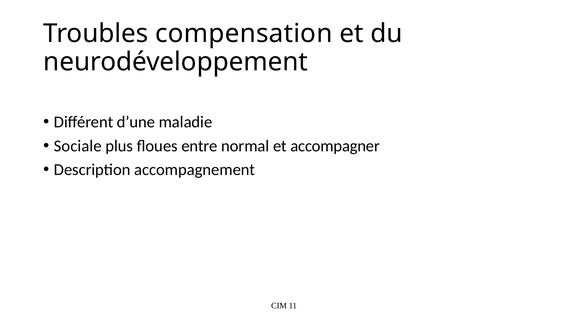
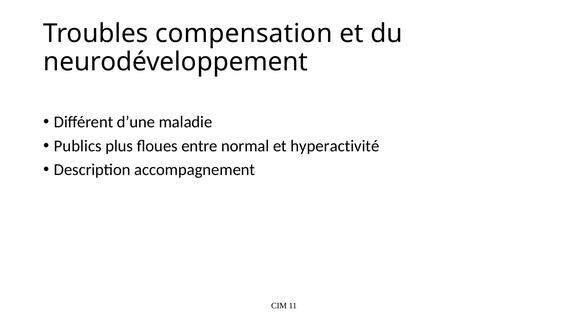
Sociale: Sociale -> Publics
accompagner: accompagner -> hyperactivité
